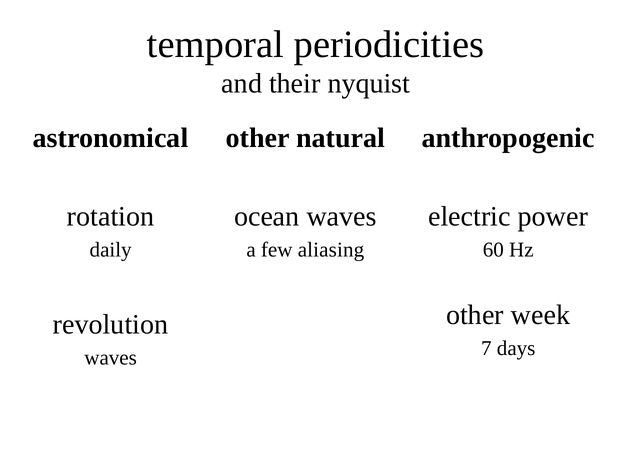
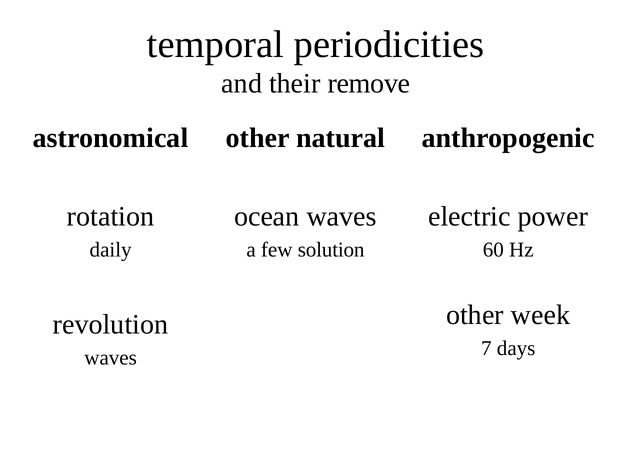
nyquist: nyquist -> remove
aliasing: aliasing -> solution
